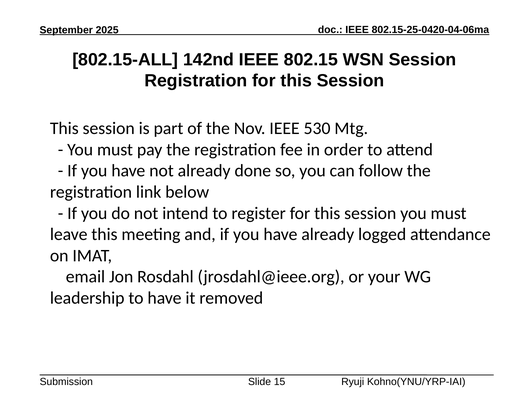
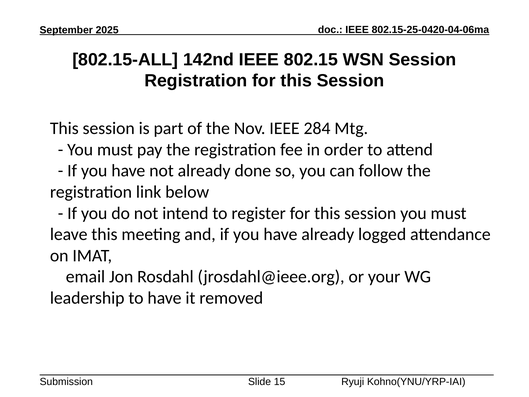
530: 530 -> 284
